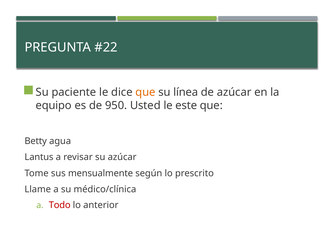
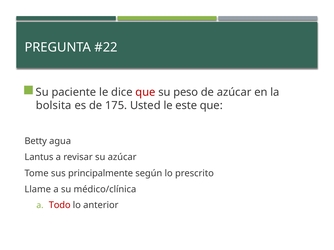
que at (145, 92) colour: orange -> red
línea: línea -> peso
equipo: equipo -> bolsita
950: 950 -> 175
mensualmente: mensualmente -> principalmente
